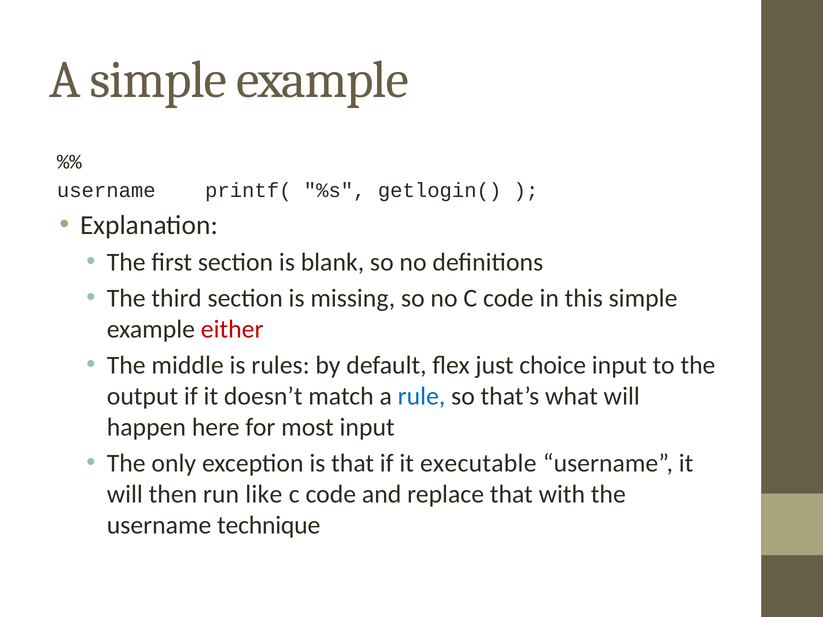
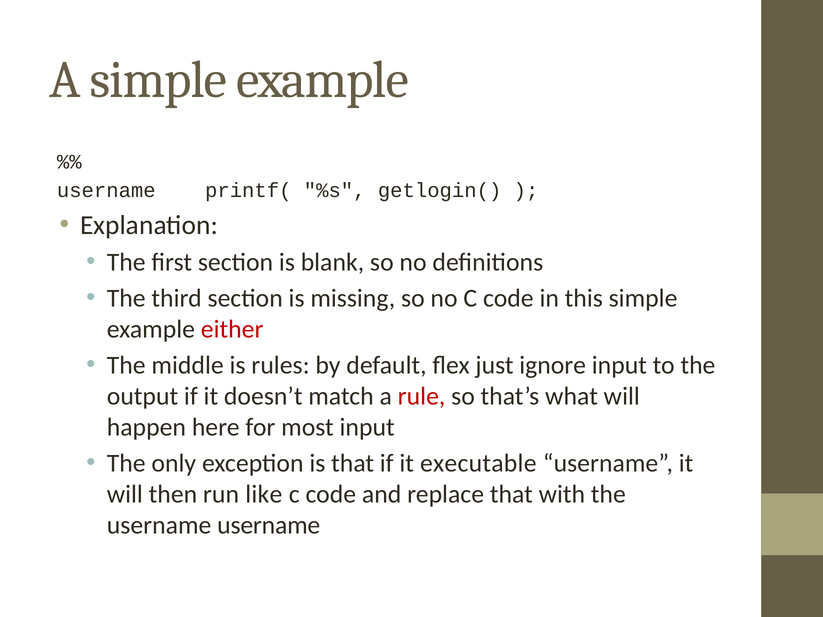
choice: choice -> ignore
rule colour: blue -> red
username technique: technique -> username
